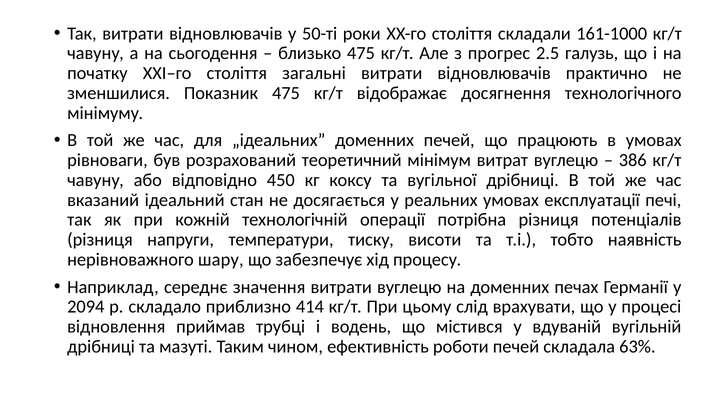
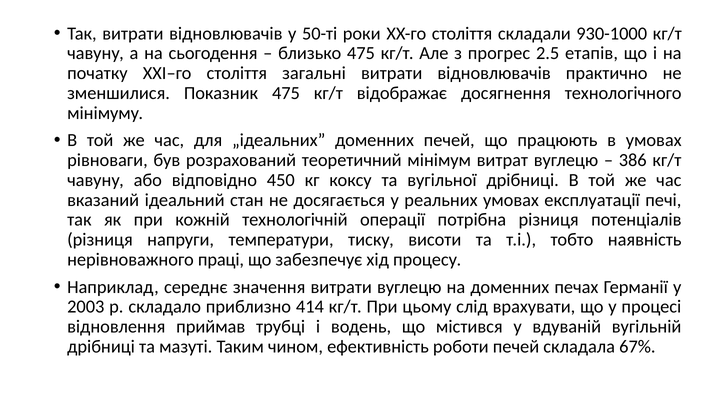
161-1000: 161-1000 -> 930-1000
галузь: галузь -> етапів
шару: шару -> праці
2094: 2094 -> 2003
63%: 63% -> 67%
